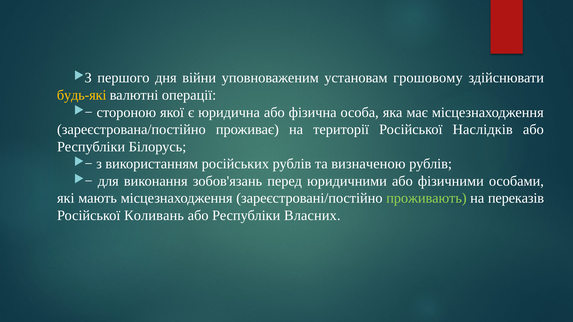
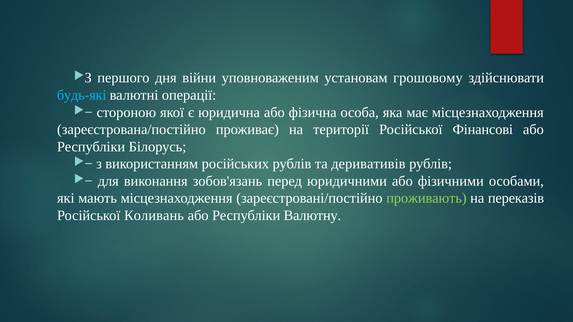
будь-які colour: yellow -> light blue
Наслідків: Наслідків -> Фінансові
визначеною: визначеною -> деривативів
Власних: Власних -> Валютну
